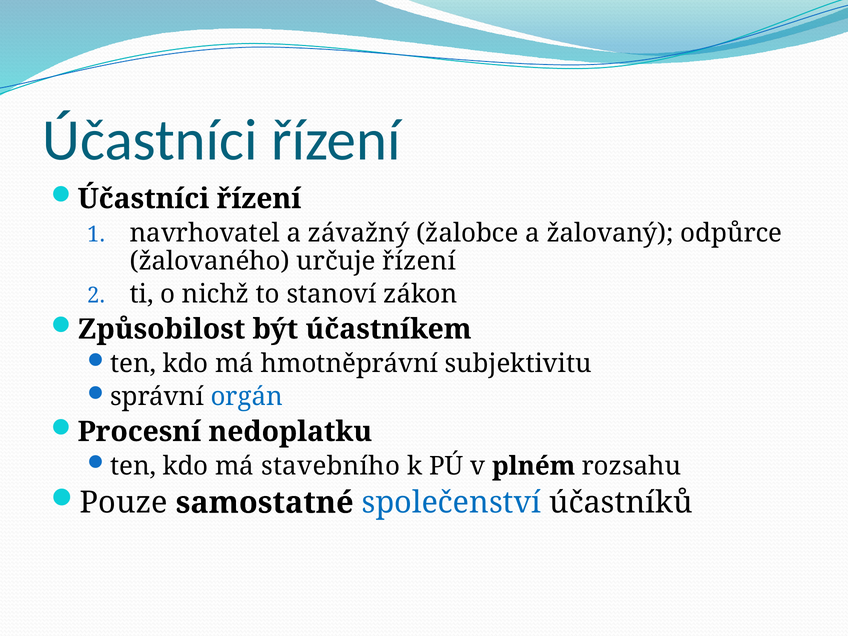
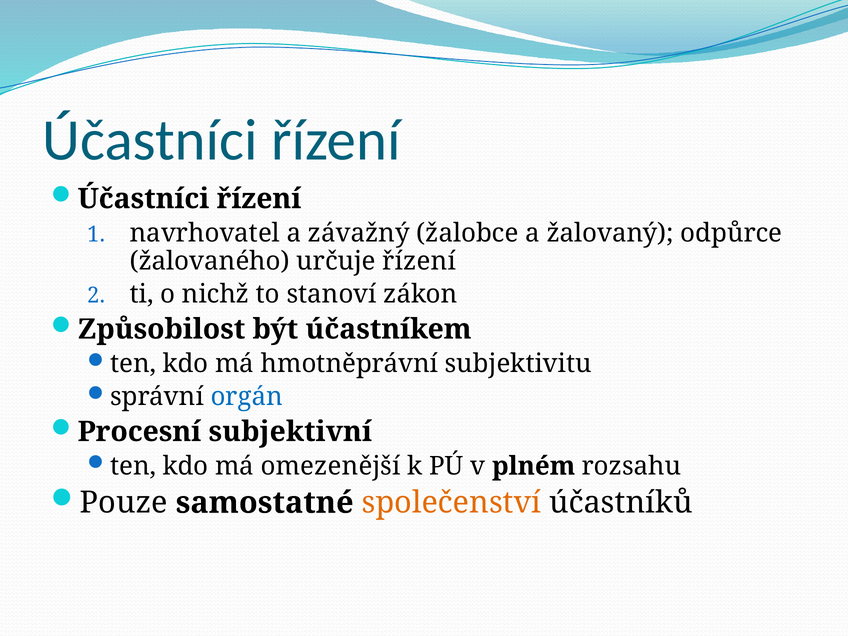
nedoplatku: nedoplatku -> subjektivní
stavebního: stavebního -> omezenější
společenství colour: blue -> orange
